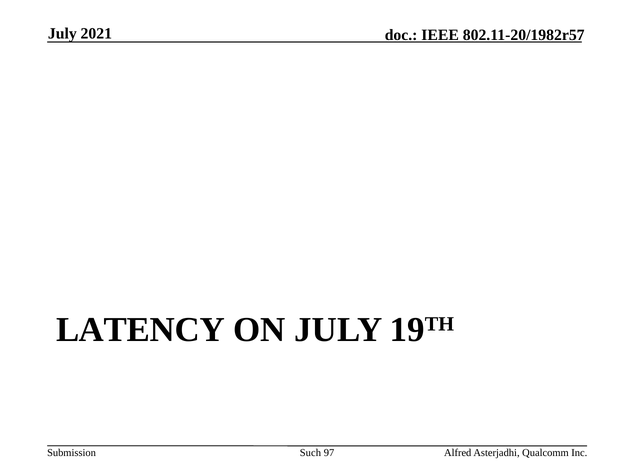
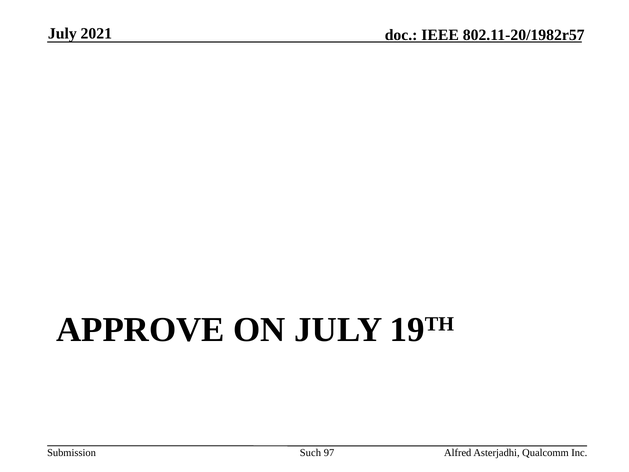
LATENCY: LATENCY -> APPROVE
